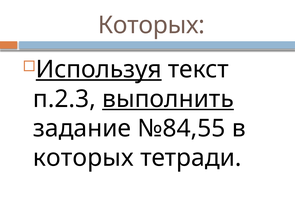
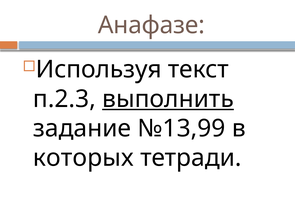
Которых at (151, 25): Которых -> Анафазе
Используя underline: present -> none
№84,55: №84,55 -> №13,99
